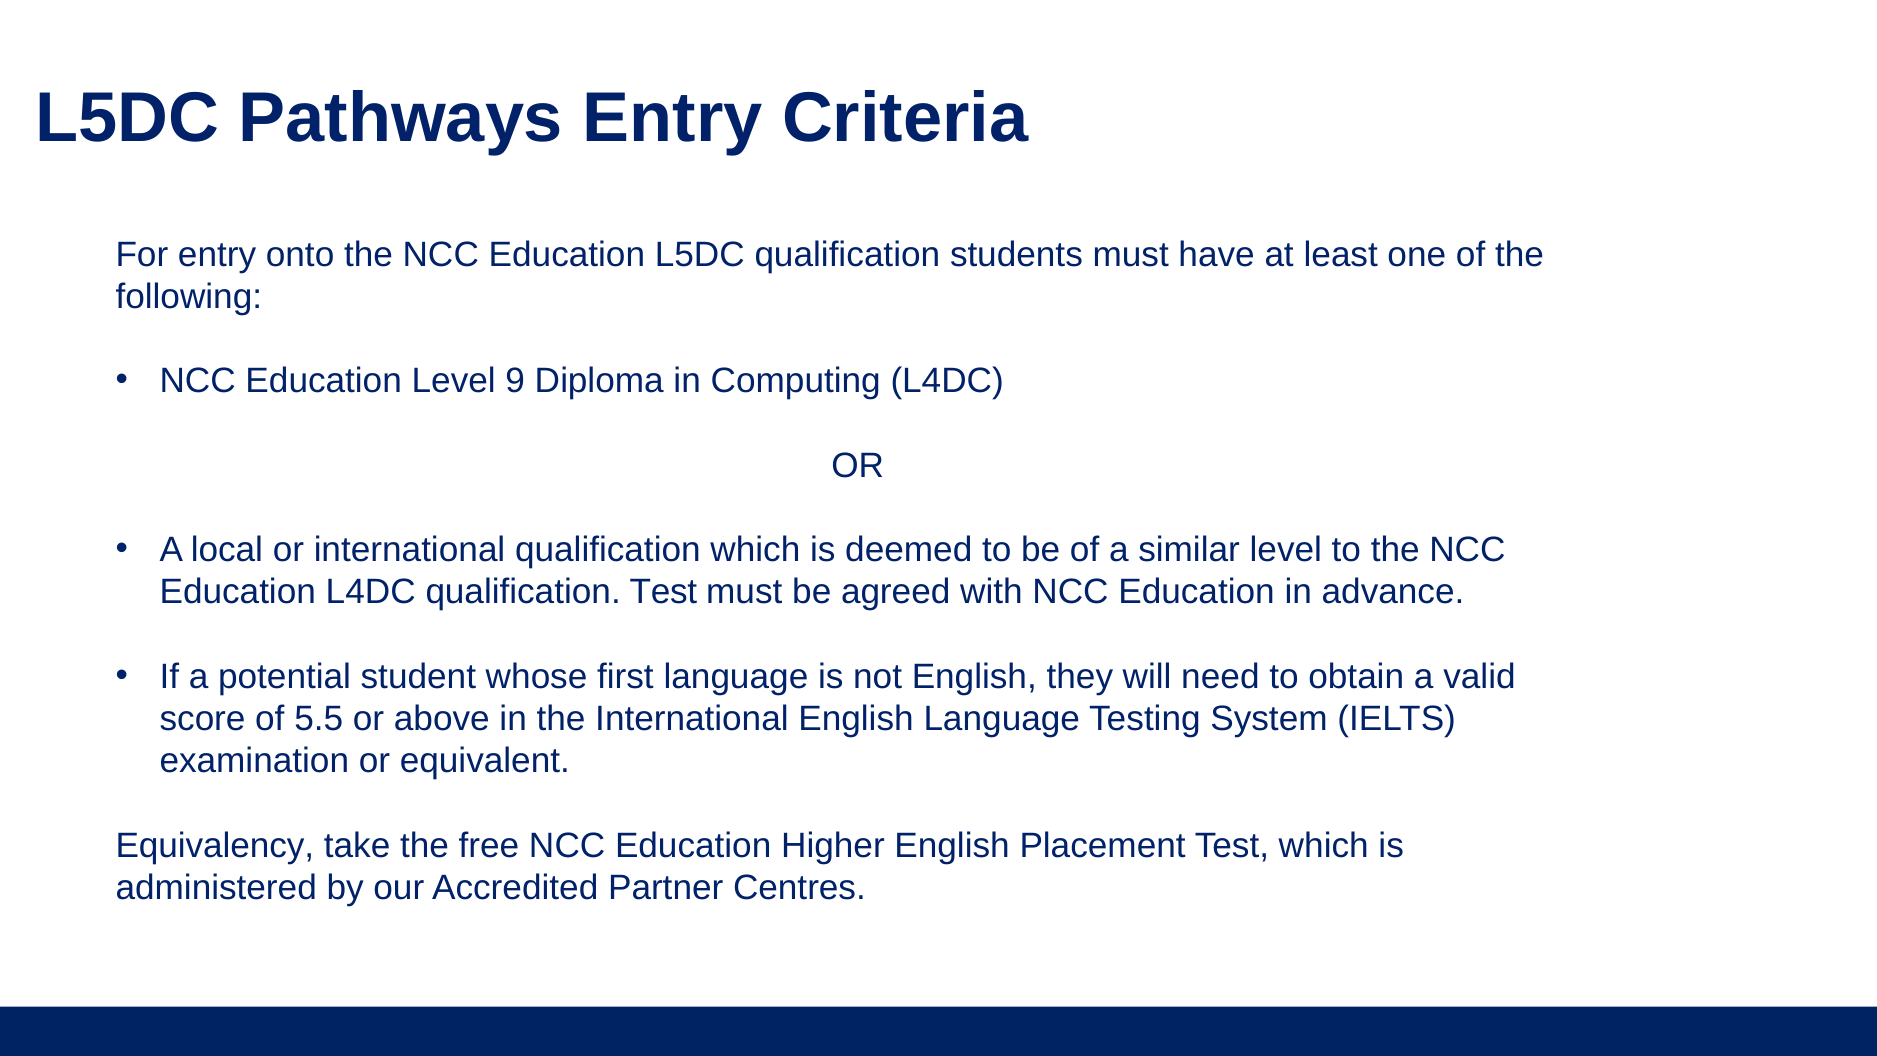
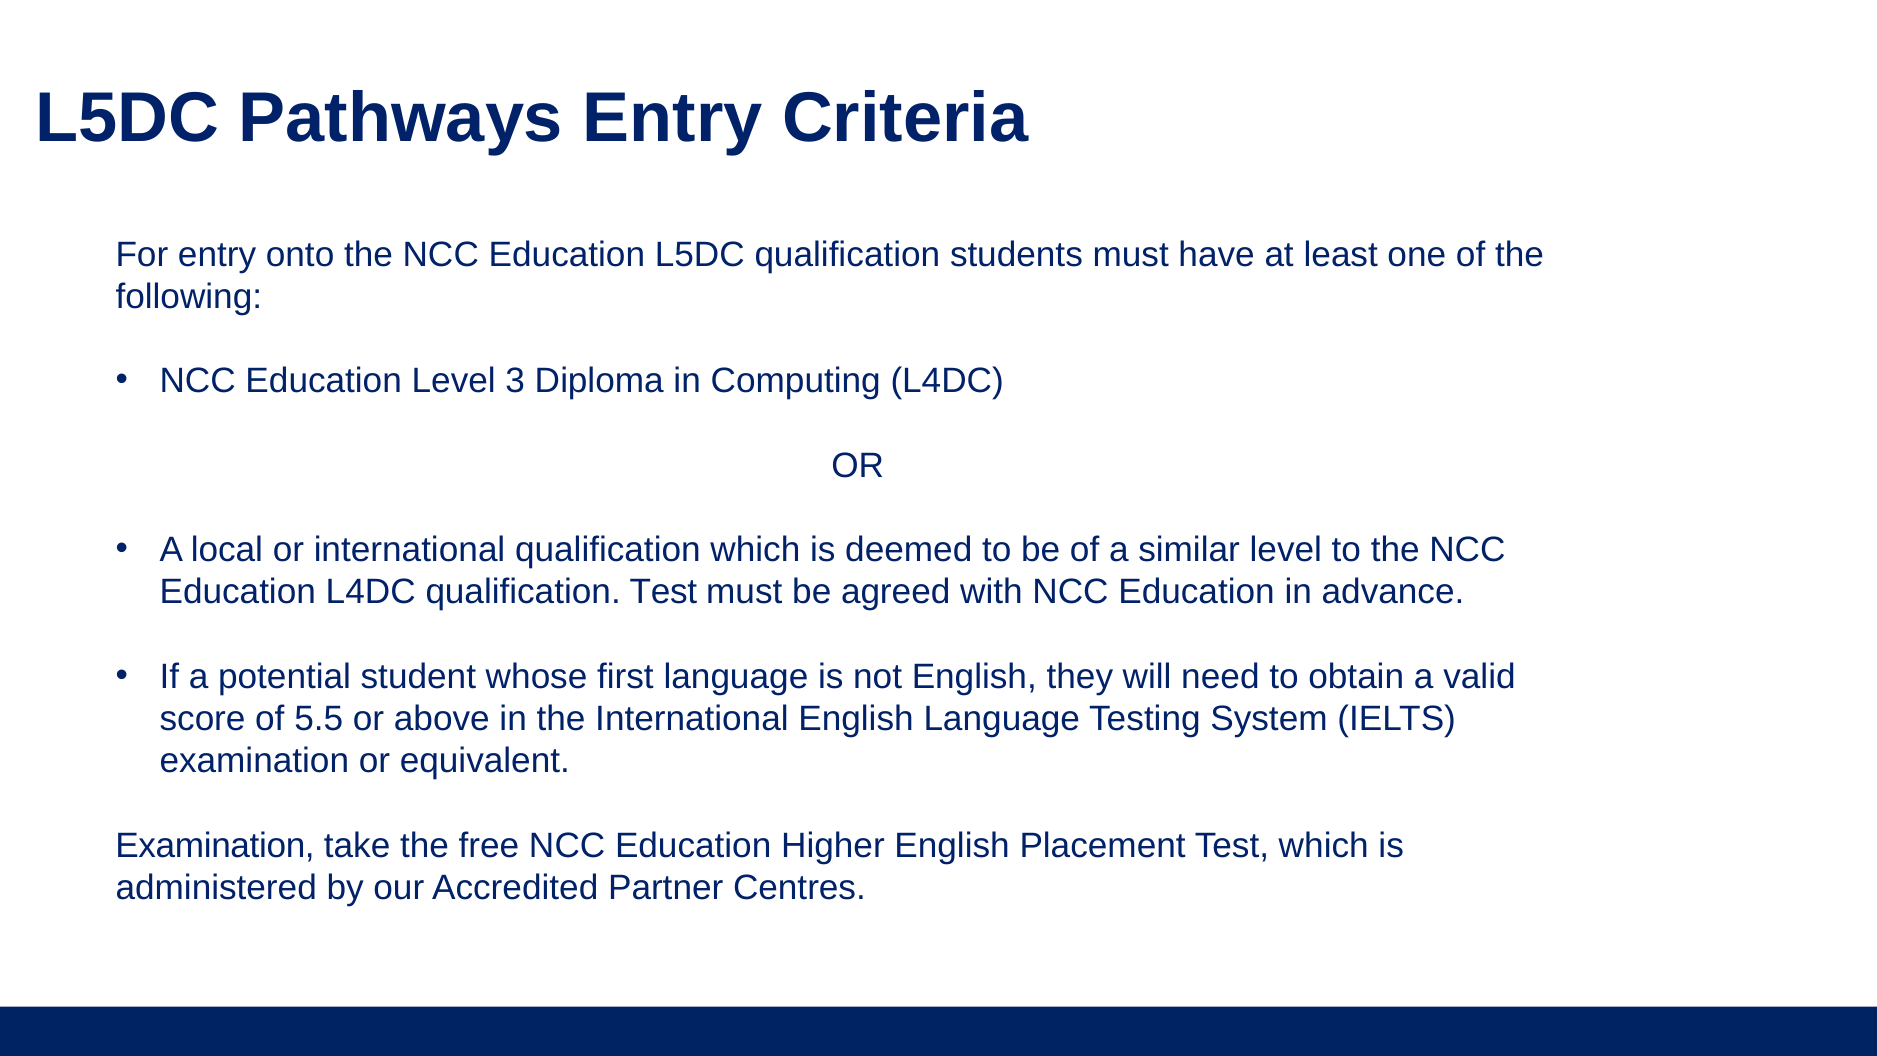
9: 9 -> 3
Equivalency at (215, 846): Equivalency -> Examination
